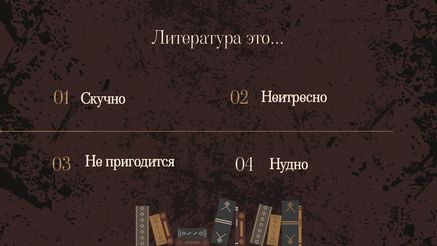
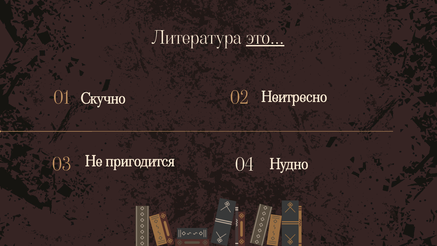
это underline: none -> present
